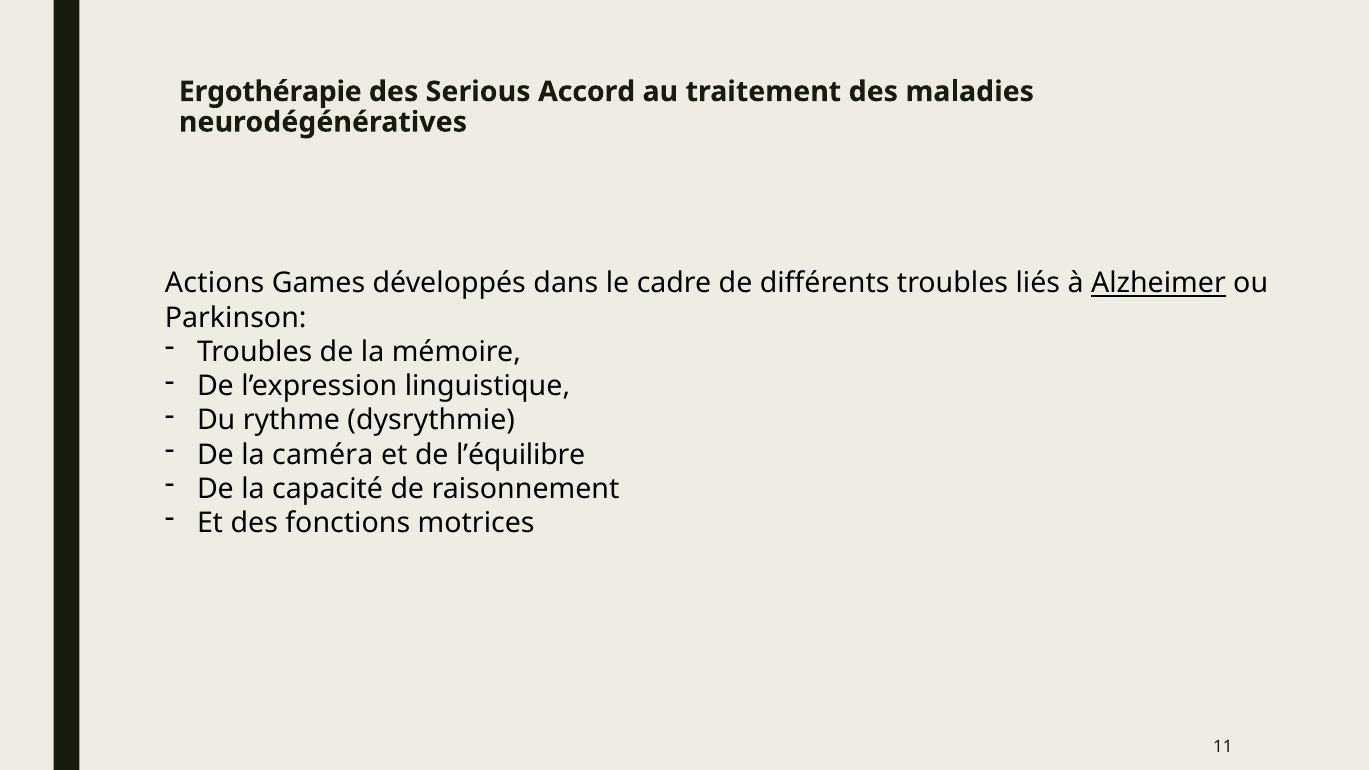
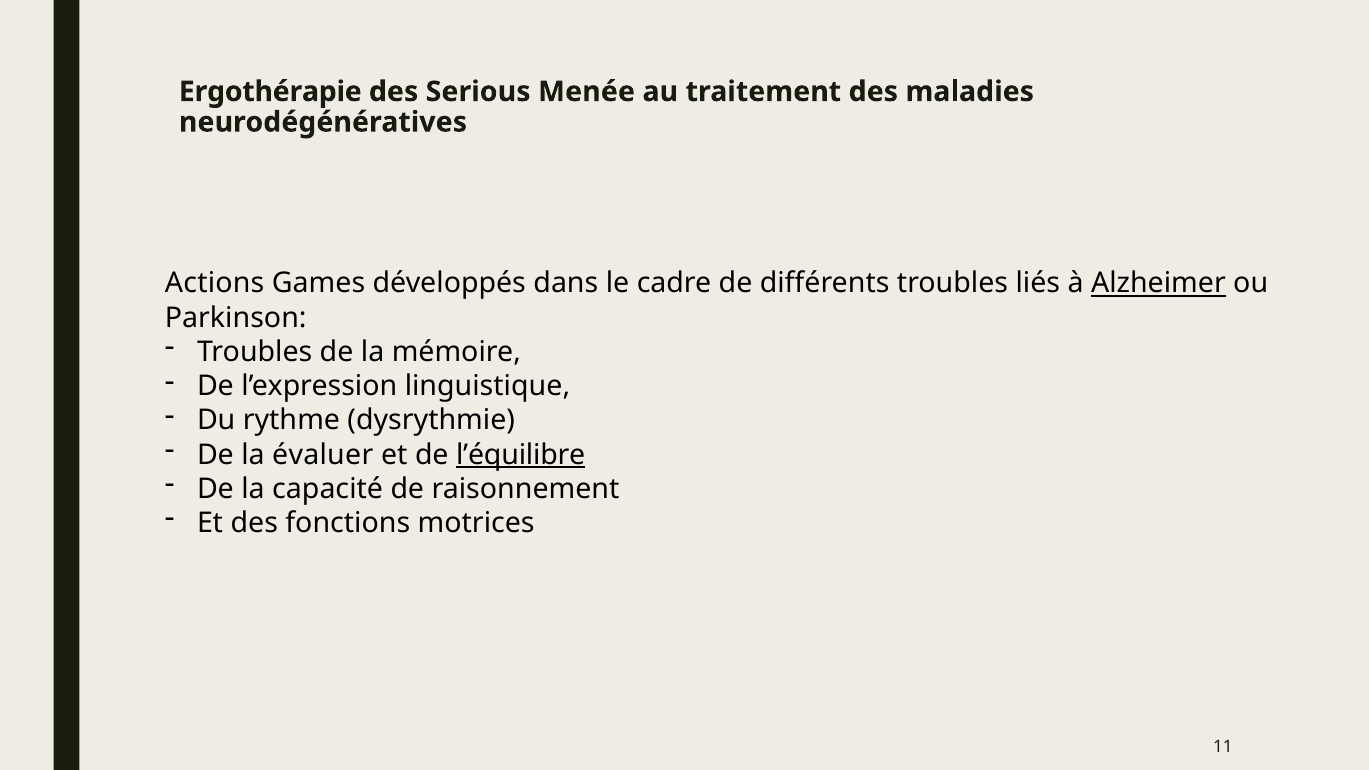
Accord: Accord -> Menée
caméra: caméra -> évaluer
l’équilibre underline: none -> present
